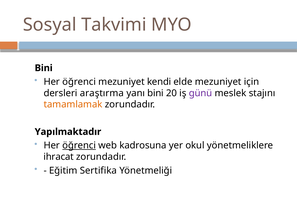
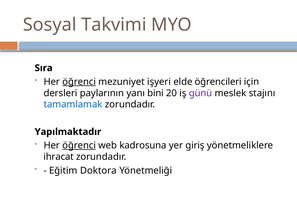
Bini at (44, 68): Bini -> Sıra
öğrenci at (79, 82) underline: none -> present
kendi: kendi -> işyeri
elde mezuniyet: mezuniyet -> öğrencileri
araştırma: araştırma -> paylarının
tamamlamak colour: orange -> blue
okul: okul -> giriş
Sertifika: Sertifika -> Doktora
